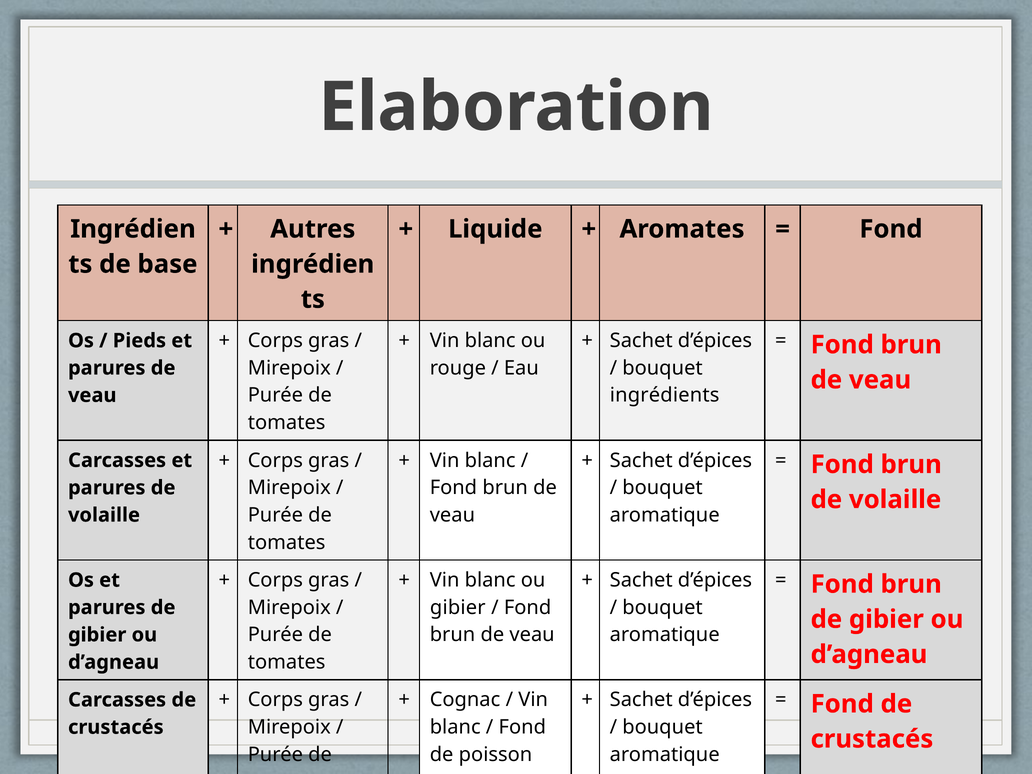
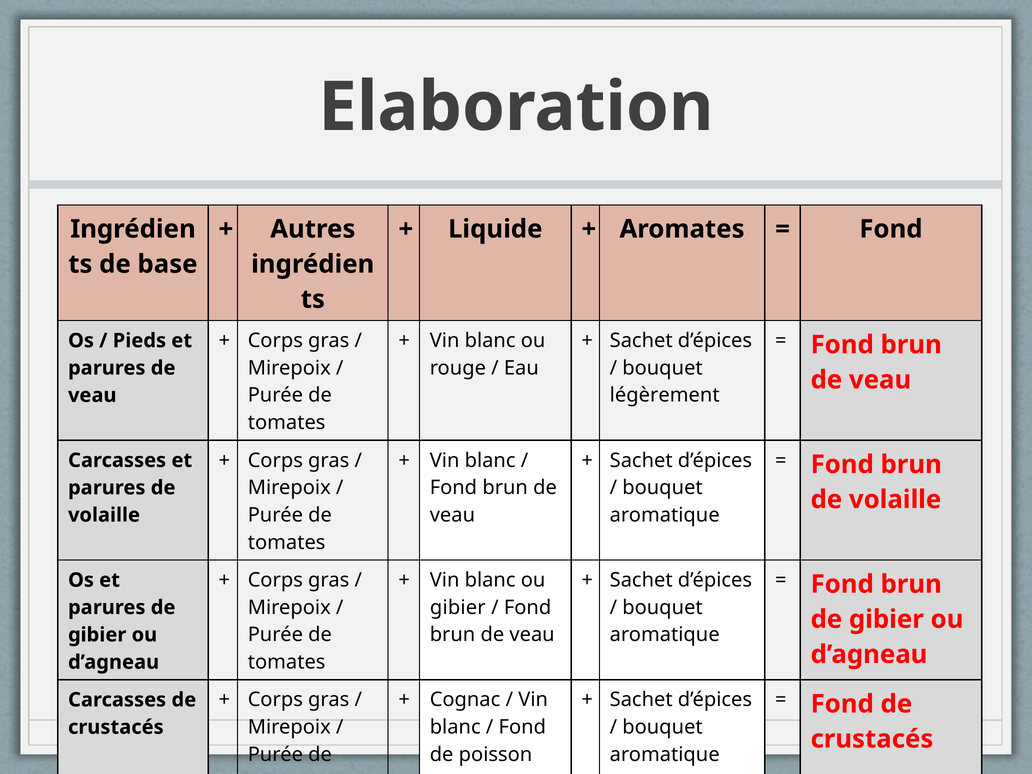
ingrédients: ingrédients -> légèrement
